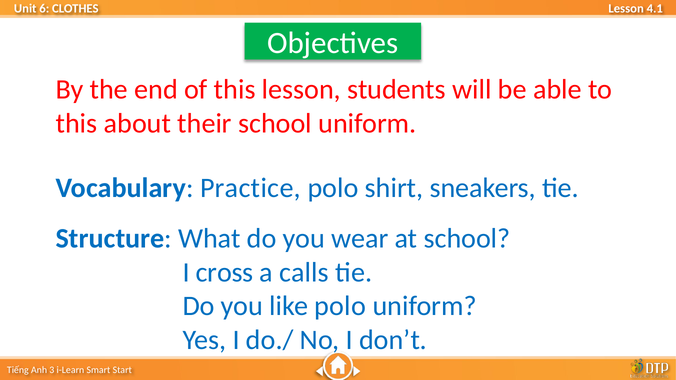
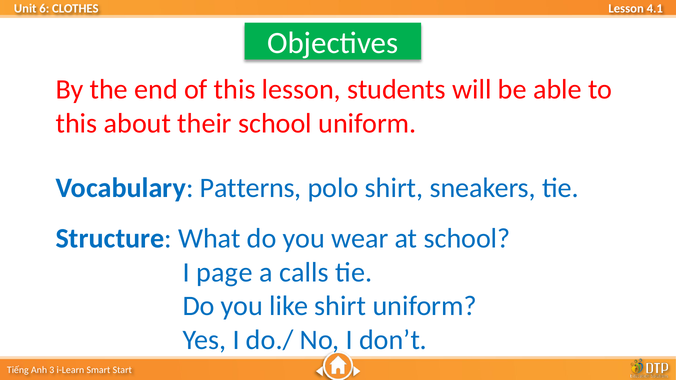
Practice: Practice -> Patterns
cross: cross -> page
like polo: polo -> shirt
